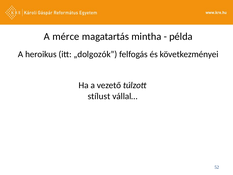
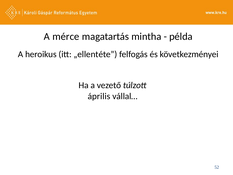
„dolgozók: „dolgozók -> „ellentéte
stílust: stílust -> április
